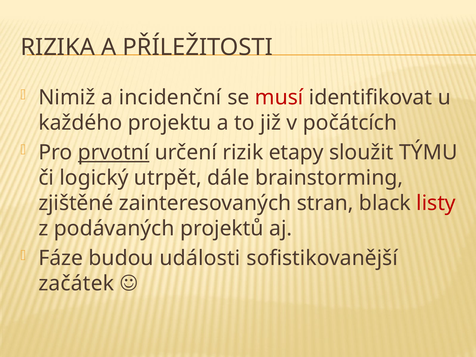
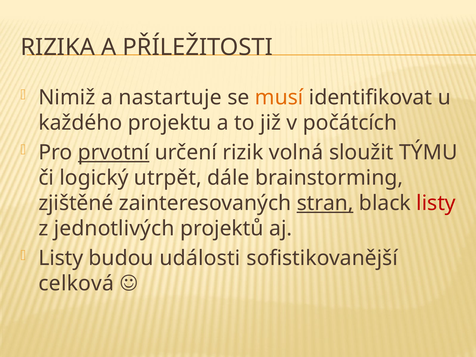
incidenční: incidenční -> nastartuje
musí colour: red -> orange
etapy: etapy -> volná
stran underline: none -> present
podávaných: podávaných -> jednotlivých
Fáze at (61, 258): Fáze -> Listy
začátek: začátek -> celková
